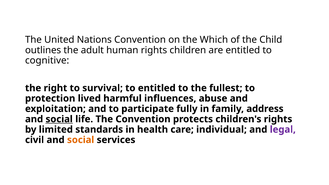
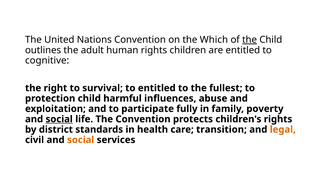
the at (250, 40) underline: none -> present
protection lived: lived -> child
address: address -> poverty
limited: limited -> district
individual: individual -> transition
legal colour: purple -> orange
